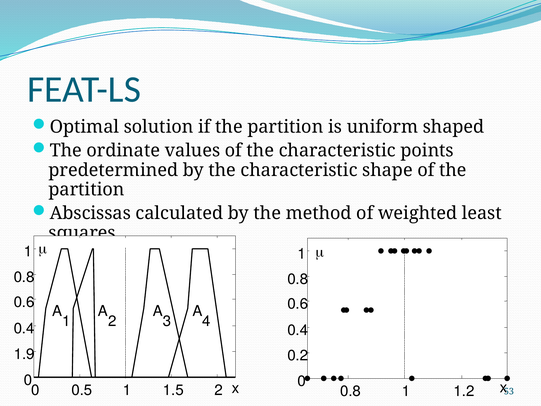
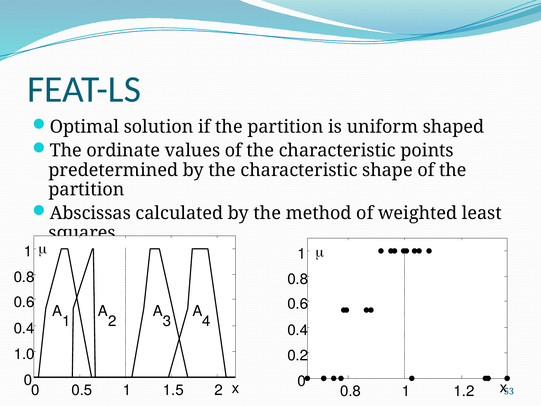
1.9: 1.9 -> 1.0
